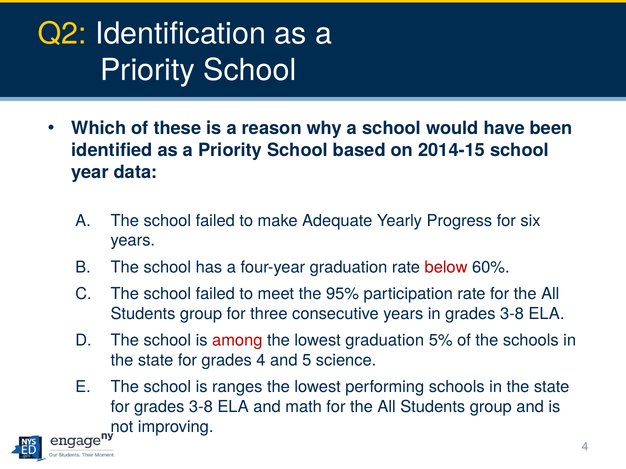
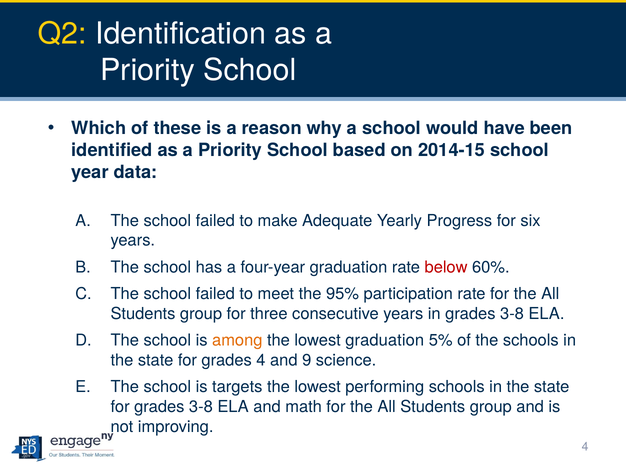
among colour: red -> orange
5: 5 -> 9
ranges: ranges -> targets
